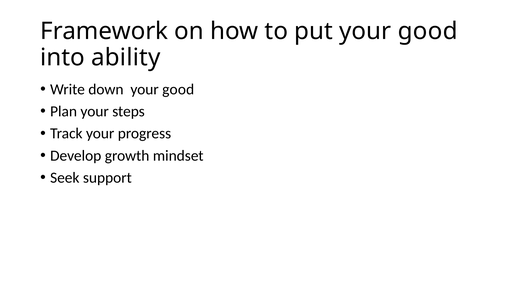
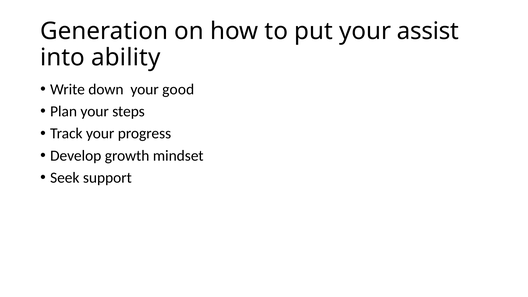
Framework: Framework -> Generation
put your good: good -> assist
